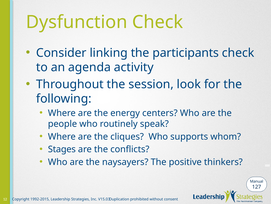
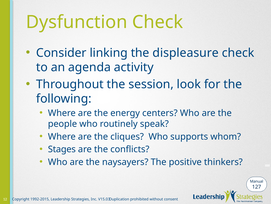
participants: participants -> displeasure
